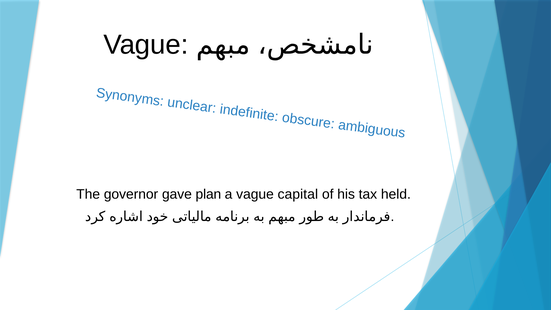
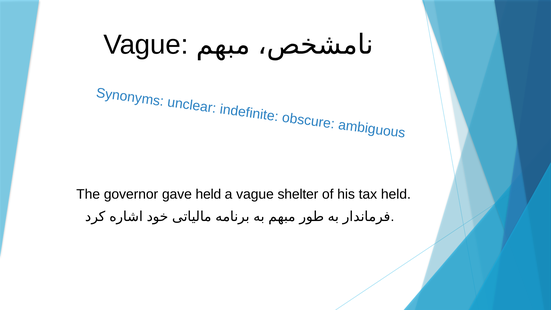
gave plan: plan -> held
capital: capital -> shelter
